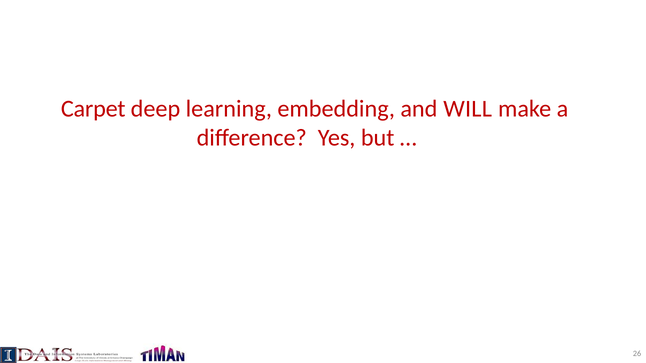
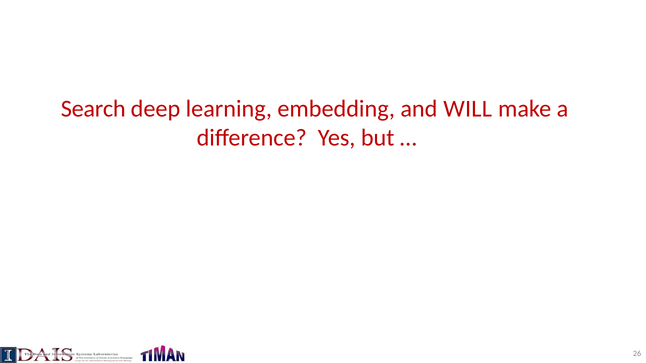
Carpet: Carpet -> Search
